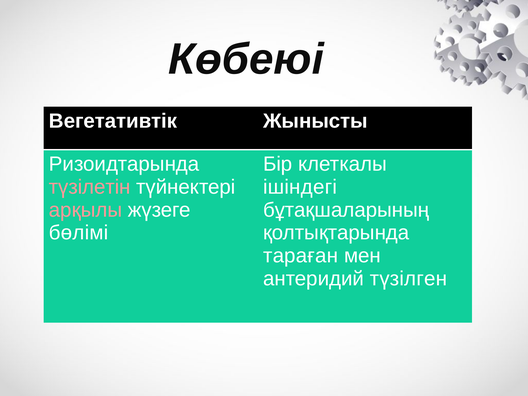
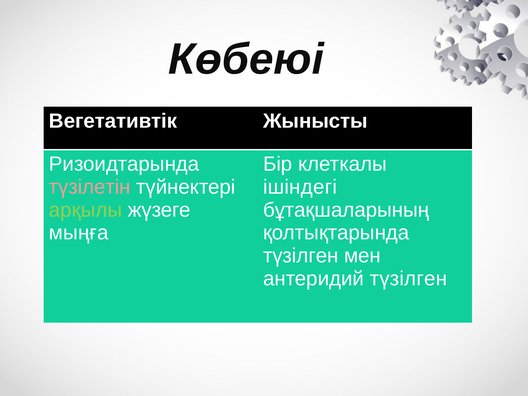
арқылы colour: pink -> light green
бөлімі: бөлімі -> мыңға
тараған at (301, 256): тараған -> түзілген
